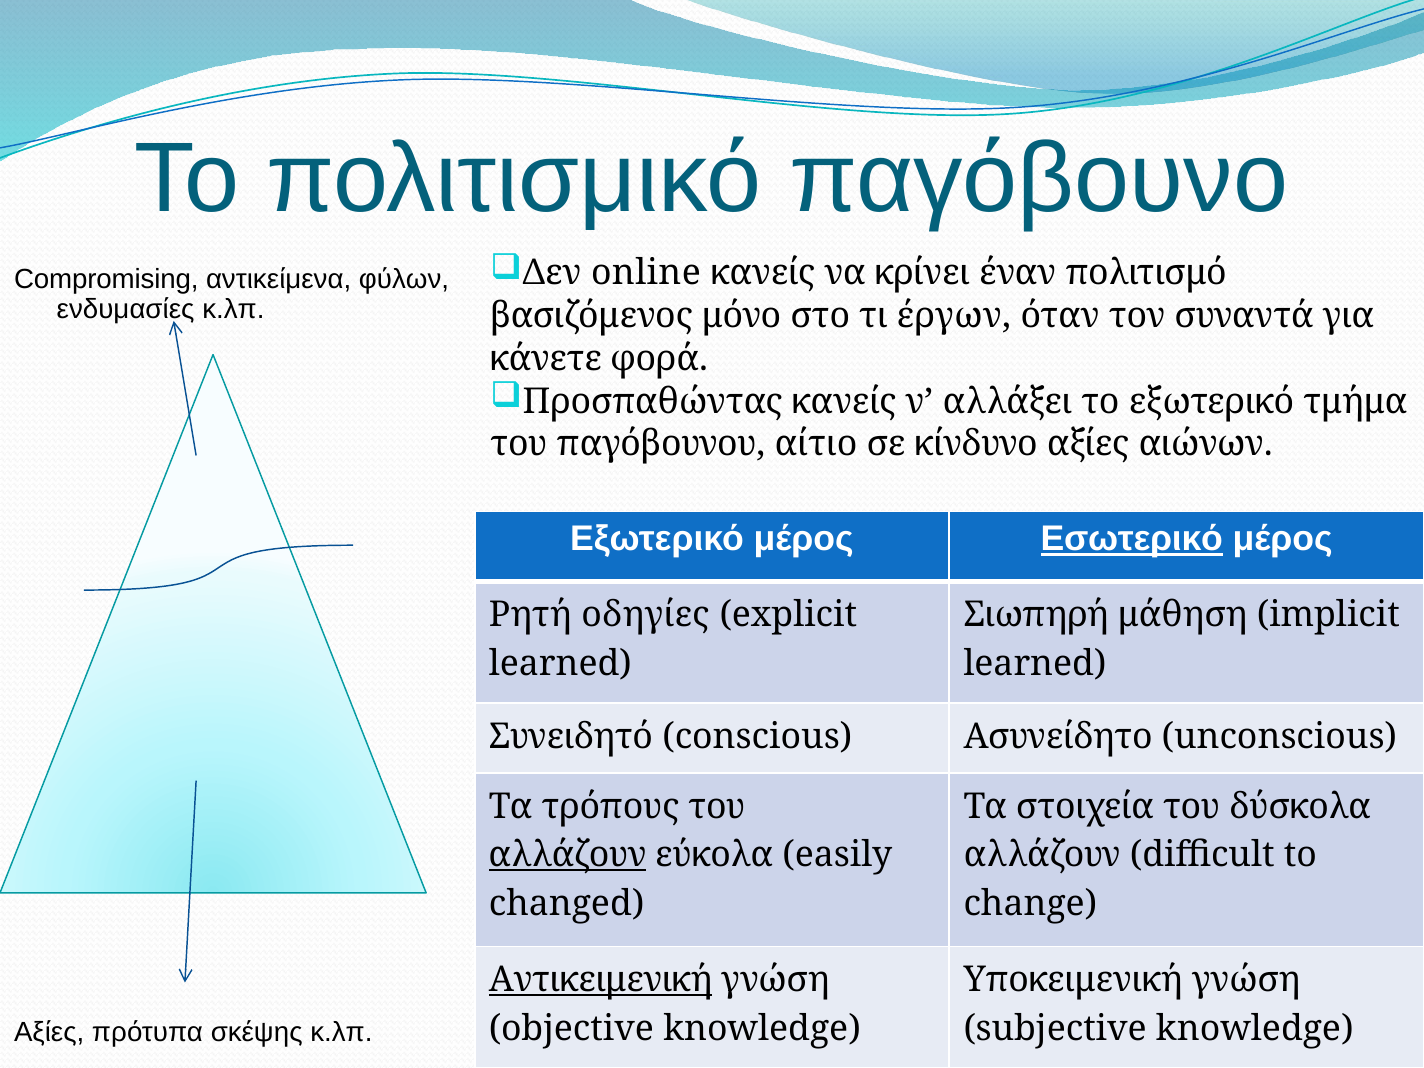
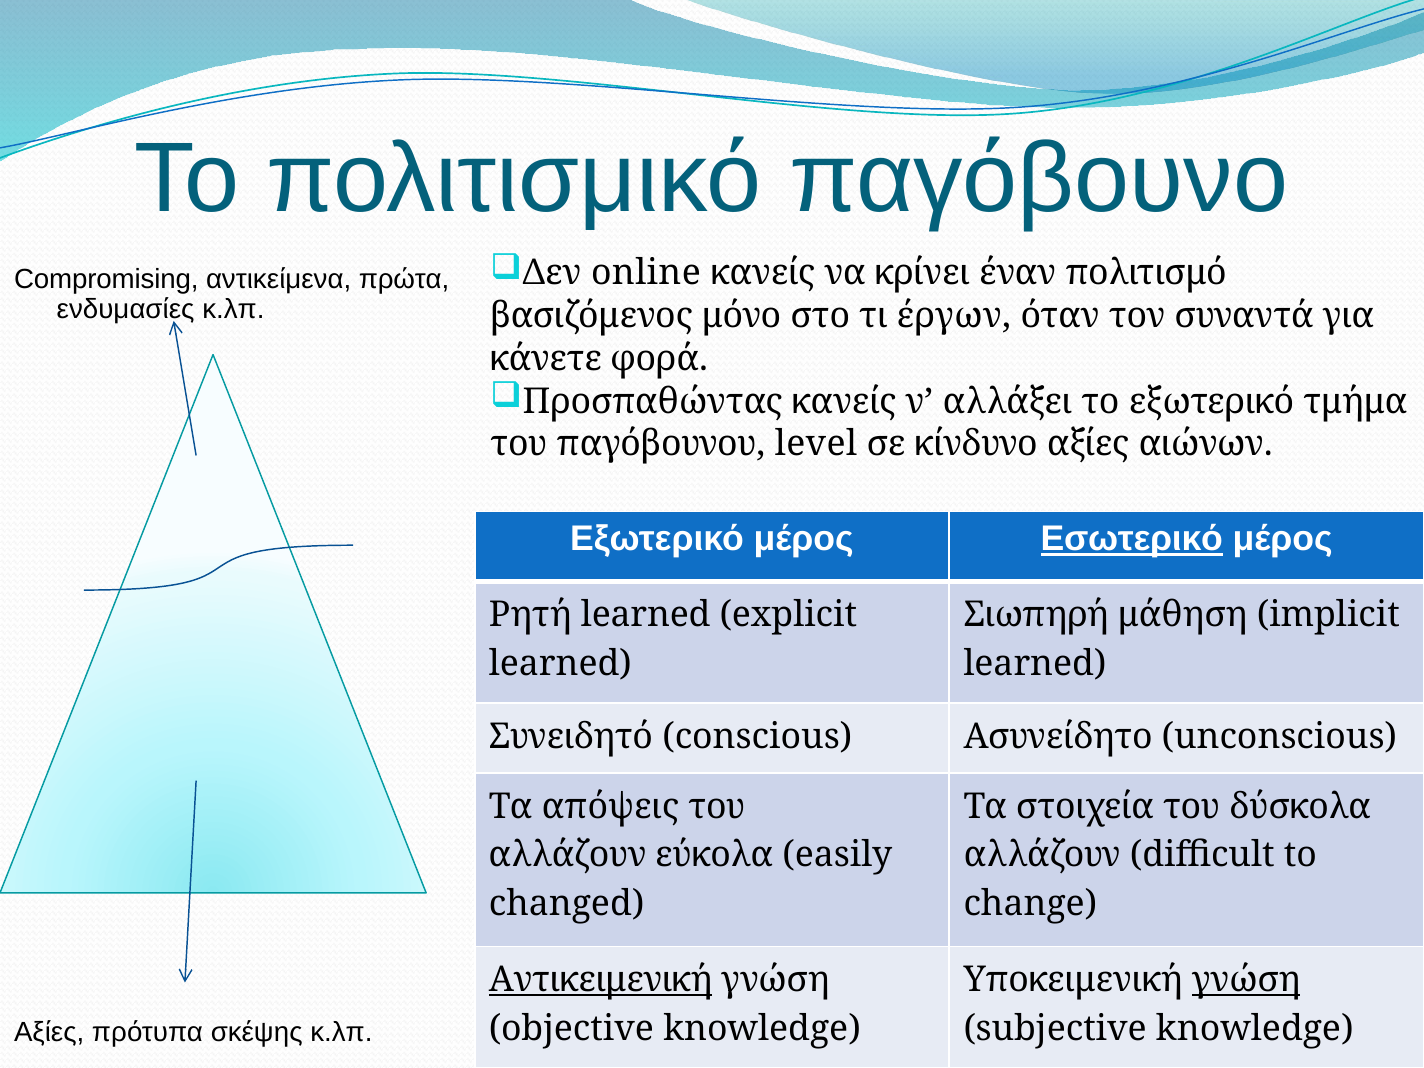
φύλων: φύλων -> πρώτα
αίτιο: αίτιο -> level
Ρητή οδηγίες: οδηγίες -> learned
τρόπους: τρόπους -> απόψεις
αλλάζουν at (568, 855) underline: present -> none
γνώση at (1246, 980) underline: none -> present
